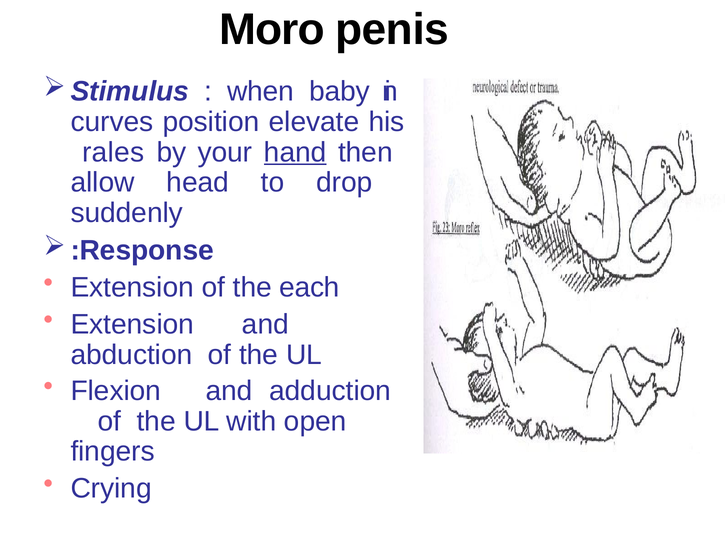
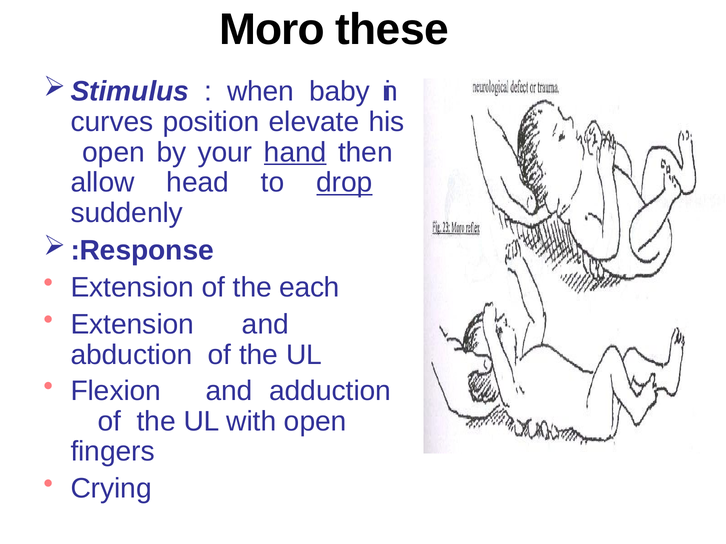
penis: penis -> these
rales at (113, 152): rales -> open
drop underline: none -> present
